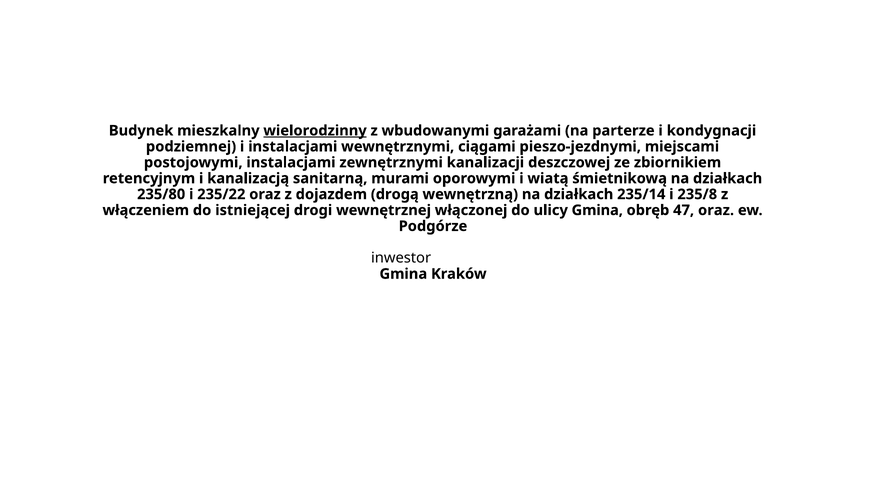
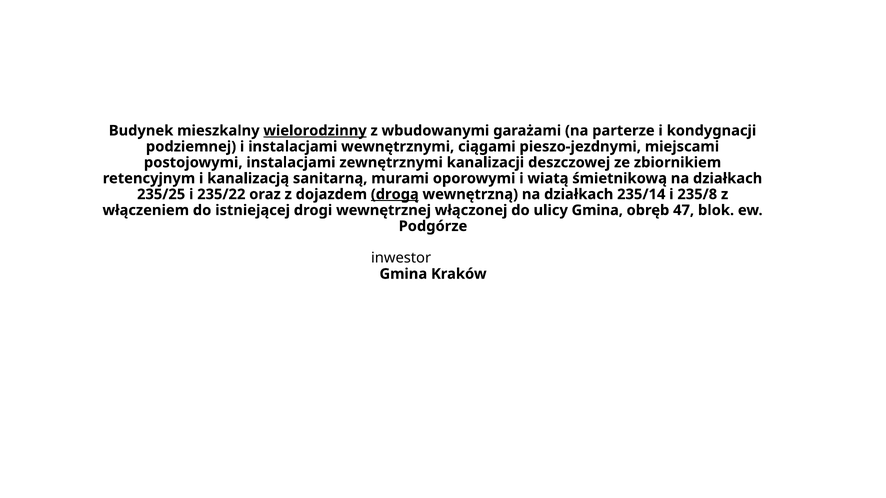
235/80: 235/80 -> 235/25
drogą underline: none -> present
47 oraz: oraz -> blok
